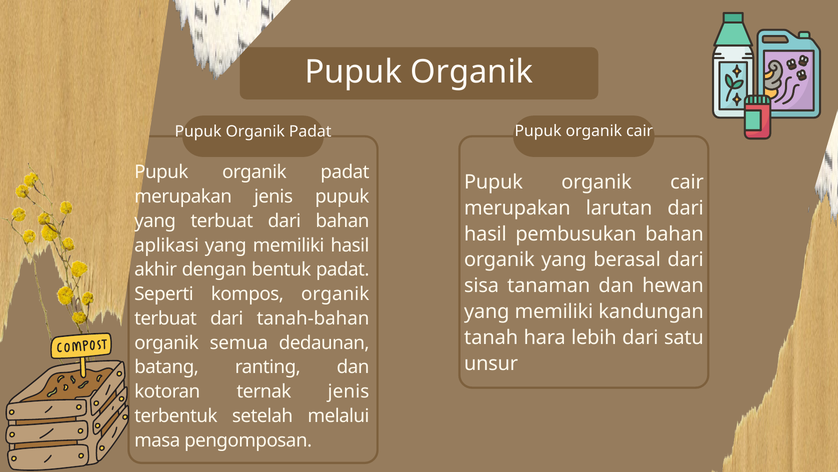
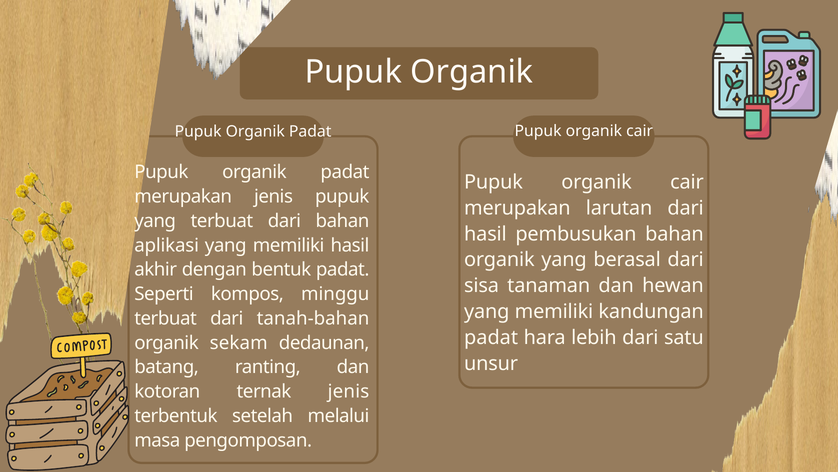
kompos organik: organik -> minggu
tanah at (491, 337): tanah -> padat
semua: semua -> sekam
